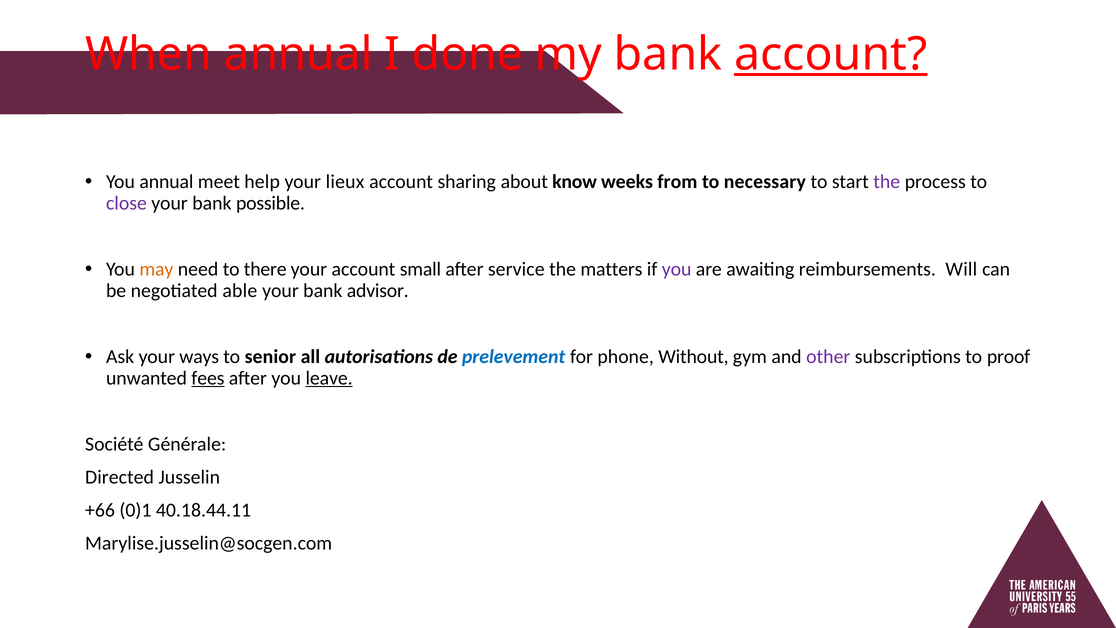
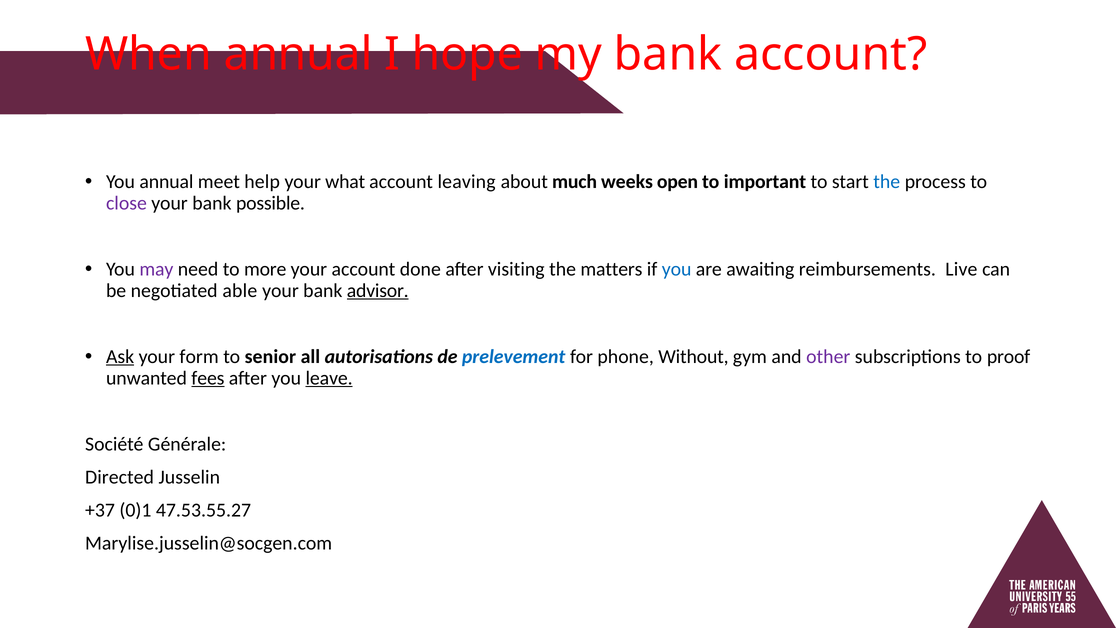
done: done -> hope
account at (831, 54) underline: present -> none
lieux: lieux -> what
sharing: sharing -> leaving
know: know -> much
from: from -> open
necessary: necessary -> important
the at (887, 182) colour: purple -> blue
may colour: orange -> purple
there: there -> more
small: small -> done
service: service -> visiting
you at (677, 269) colour: purple -> blue
Will: Will -> Live
advisor underline: none -> present
Ask underline: none -> present
ways: ways -> form
+66: +66 -> +37
40.18.44.11: 40.18.44.11 -> 47.53.55.27
